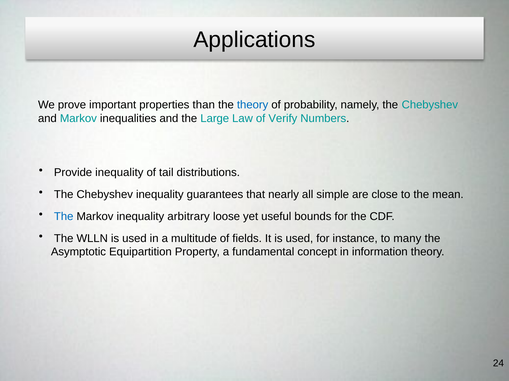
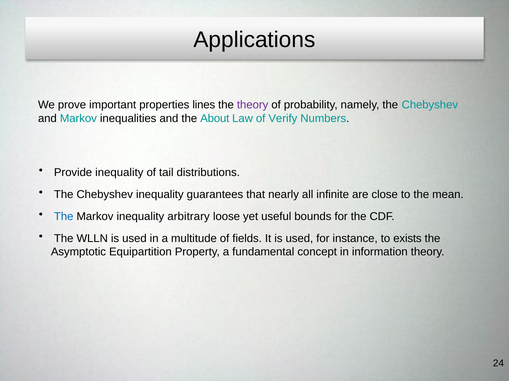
than: than -> lines
theory at (253, 105) colour: blue -> purple
Large: Large -> About
simple: simple -> infinite
many: many -> exists
